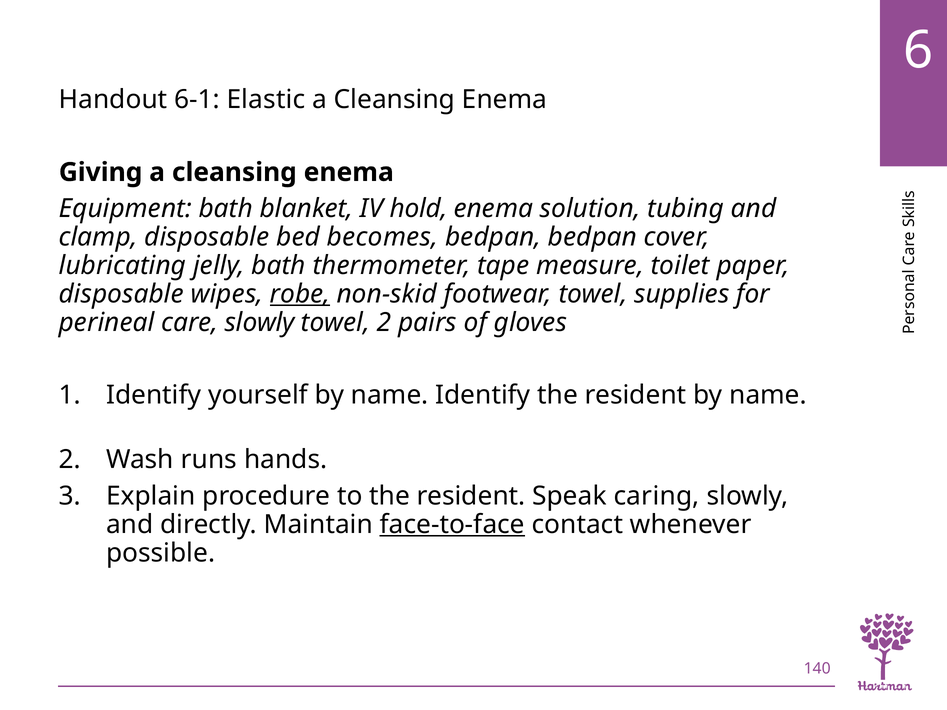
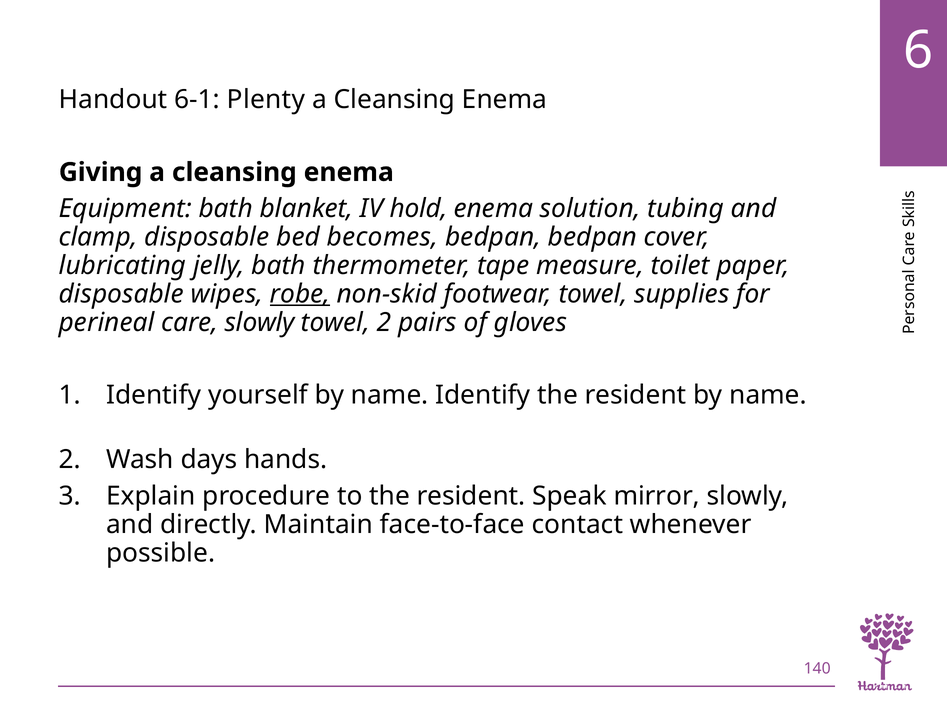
Elastic: Elastic -> Plenty
runs: runs -> days
caring: caring -> mirror
face-to-face underline: present -> none
